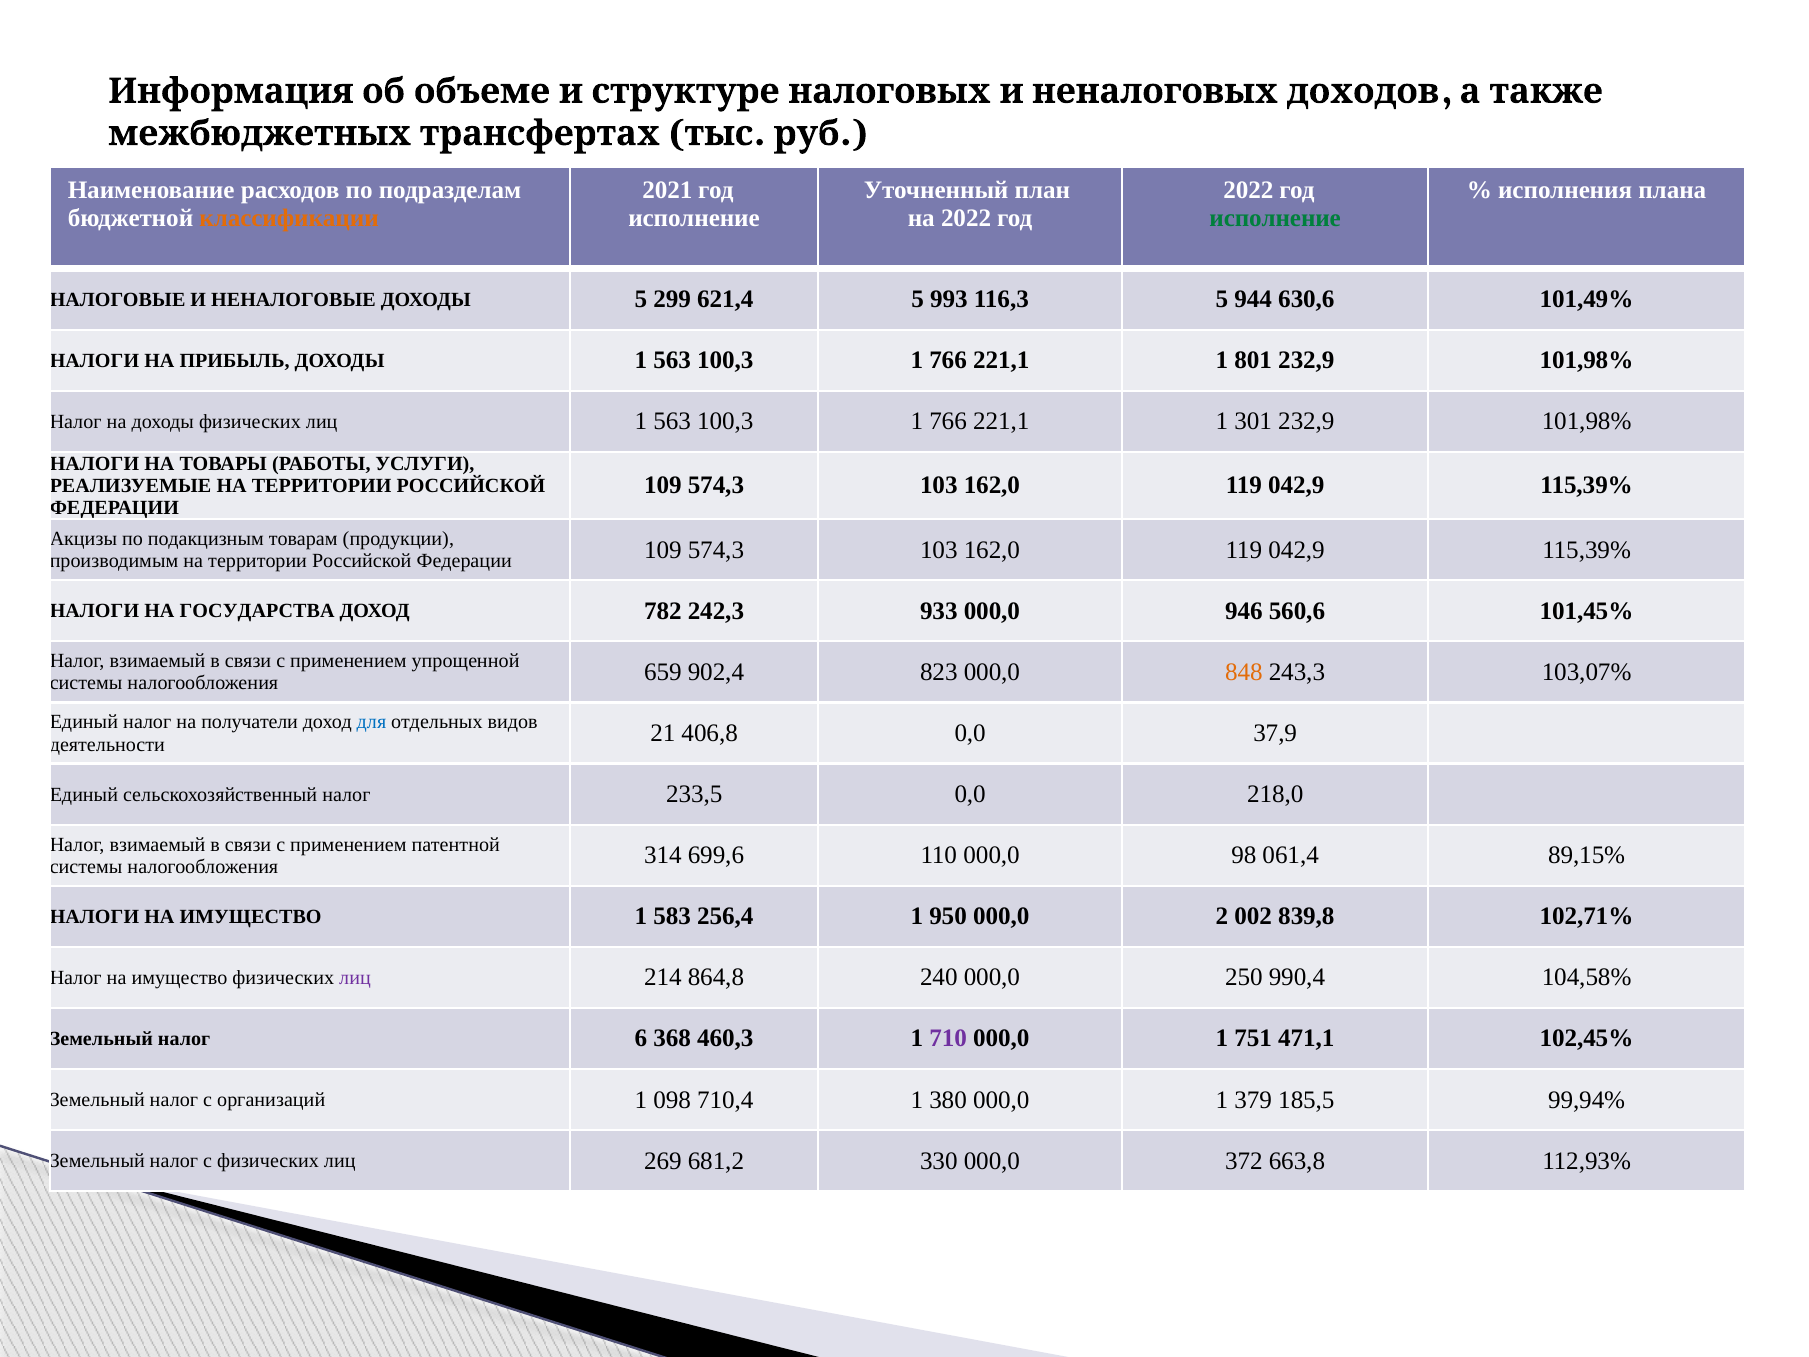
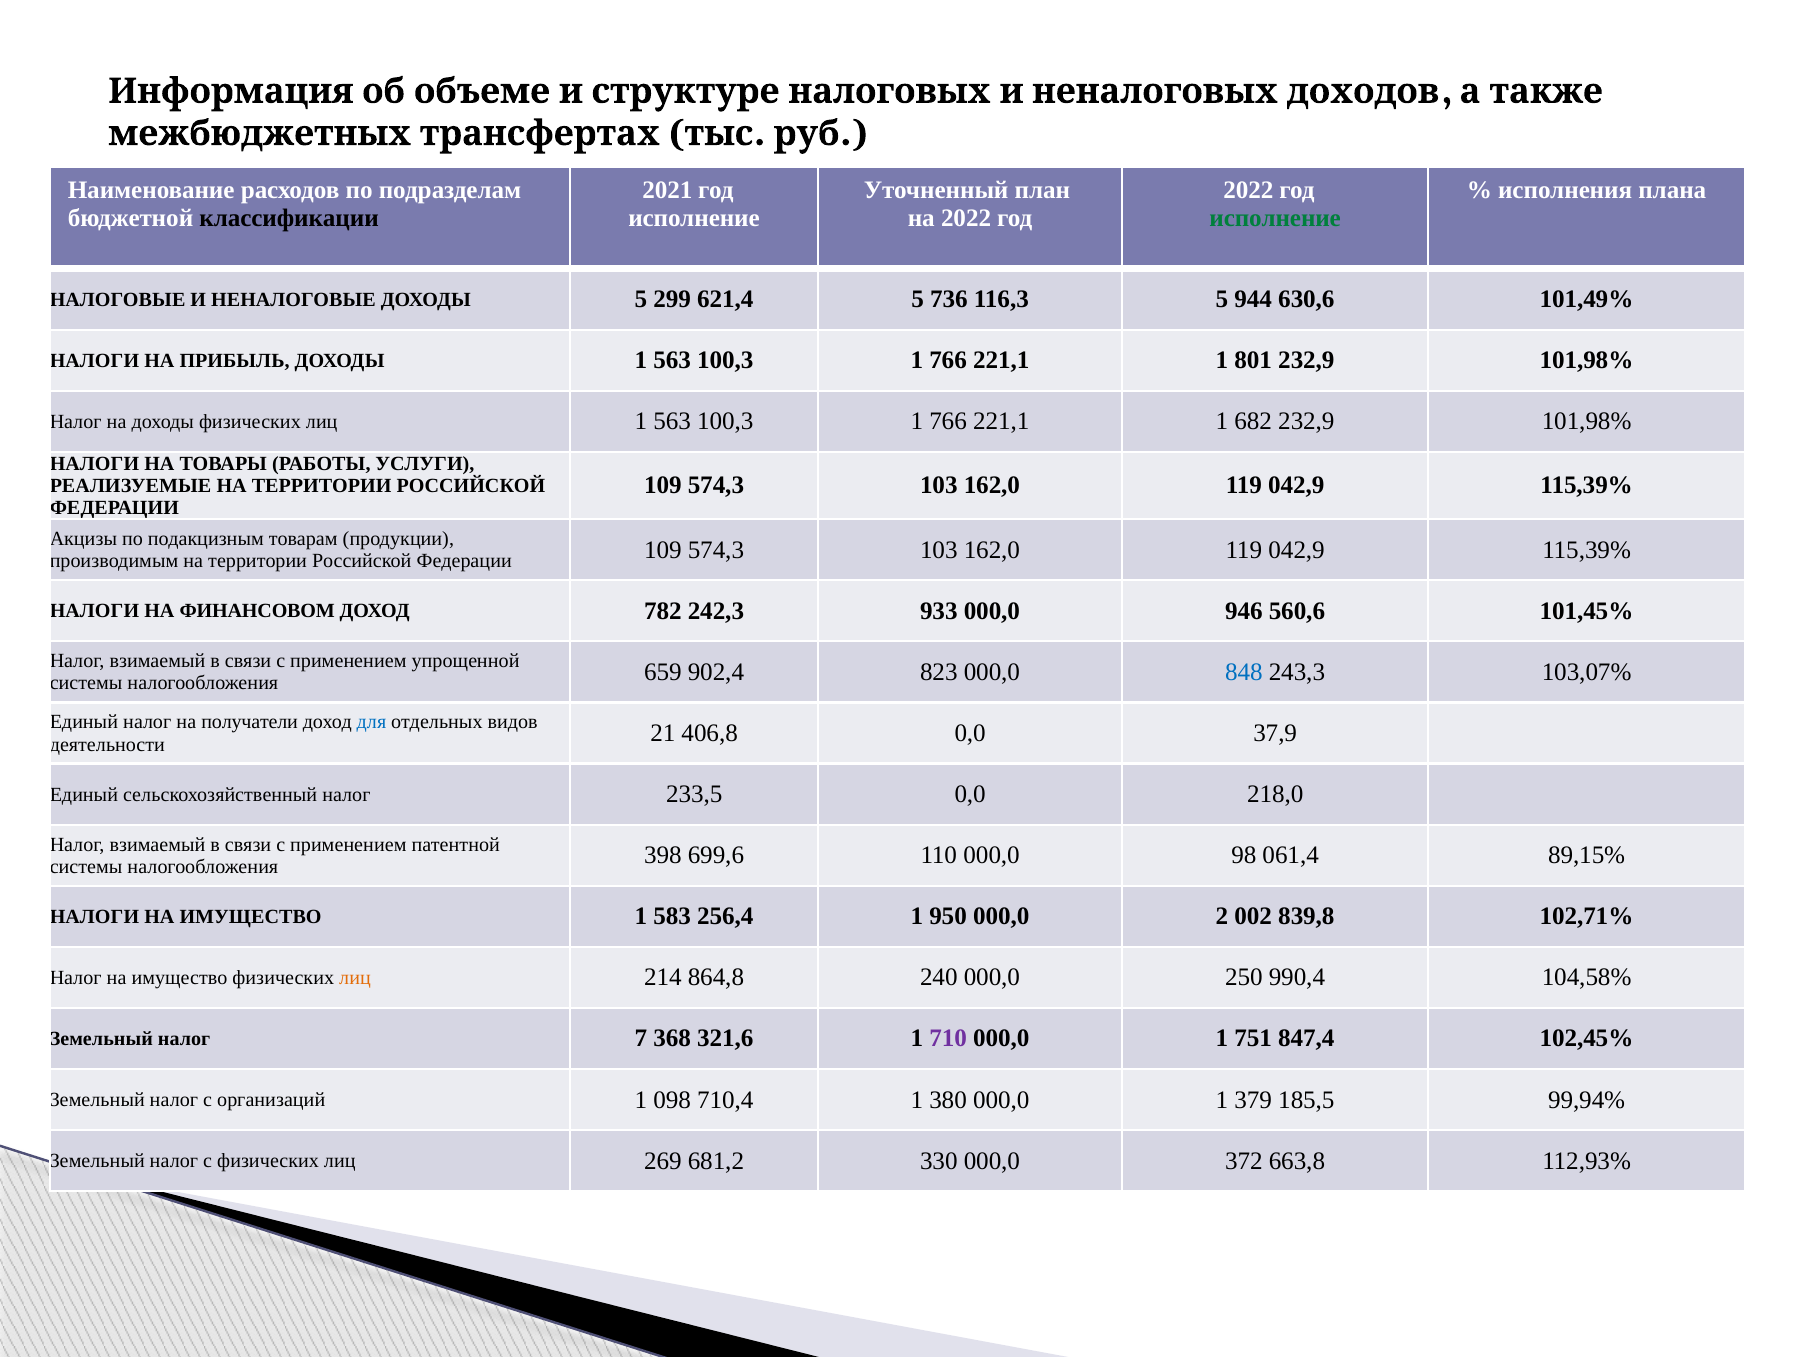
классификации colour: orange -> black
993: 993 -> 736
301: 301 -> 682
ГОСУДАРСТВА: ГОСУДАРСТВА -> ФИНАНСОВОМ
848 colour: orange -> blue
314: 314 -> 398
лиц at (355, 978) colour: purple -> orange
6: 6 -> 7
460,3: 460,3 -> 321,6
471,1: 471,1 -> 847,4
